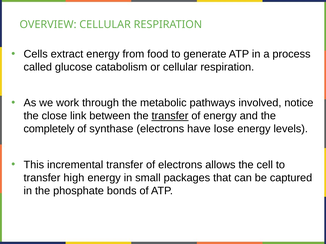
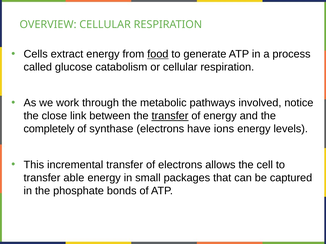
food underline: none -> present
lose: lose -> ions
high: high -> able
